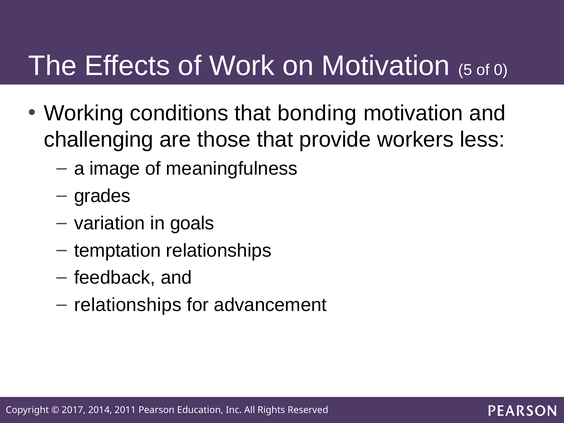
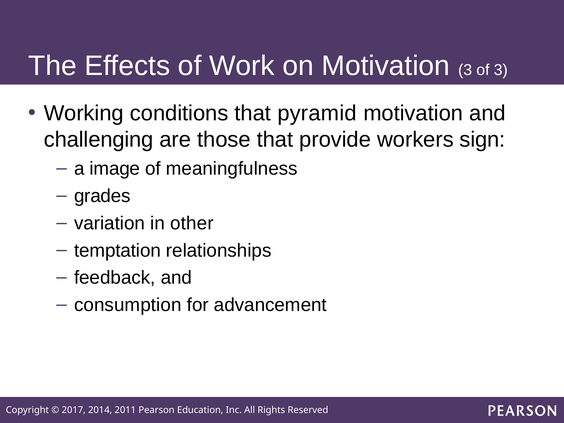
Motivation 5: 5 -> 3
of 0: 0 -> 3
bonding: bonding -> pyramid
less: less -> sign
goals: goals -> other
relationships at (128, 305): relationships -> consumption
